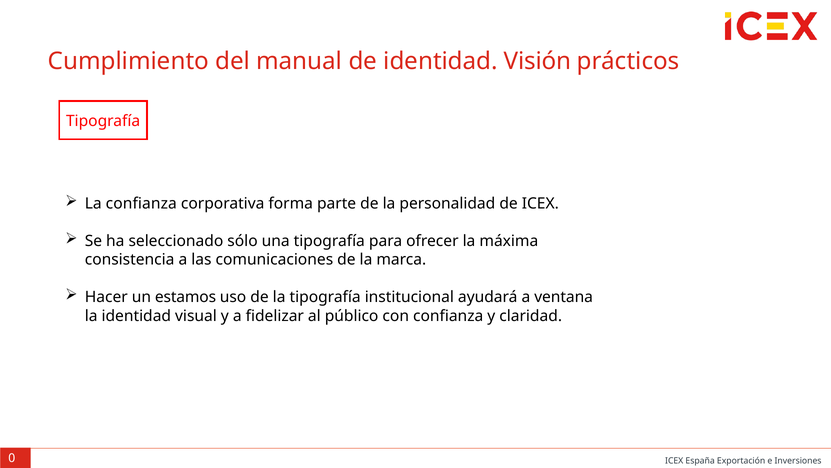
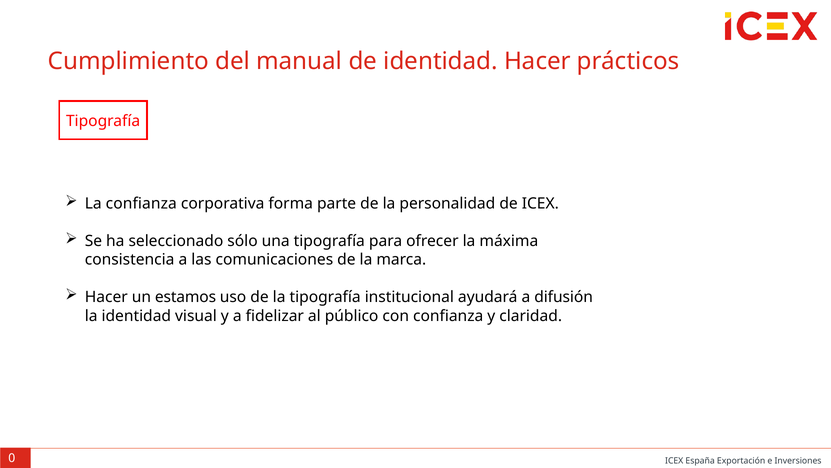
identidad Visión: Visión -> Hacer
ventana: ventana -> difusión
